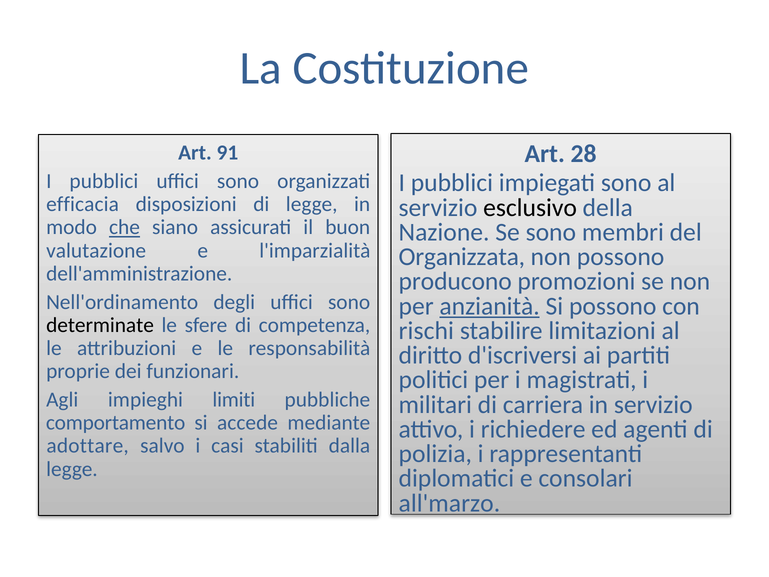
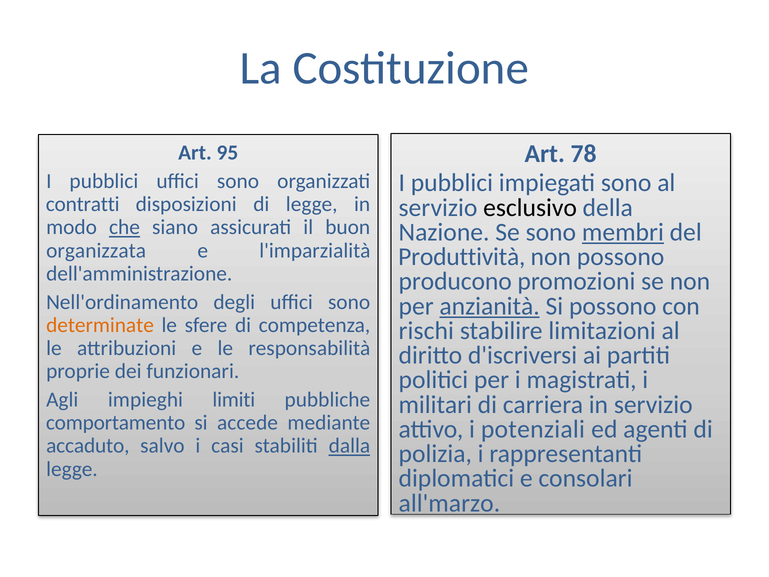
28: 28 -> 78
91: 91 -> 95
efficacia: efficacia -> contratti
membri underline: none -> present
valutazione: valutazione -> organizzata
Organizzata: Organizzata -> Produttività
determinate colour: black -> orange
richiedere: richiedere -> potenziali
adottare: adottare -> accaduto
dalla underline: none -> present
